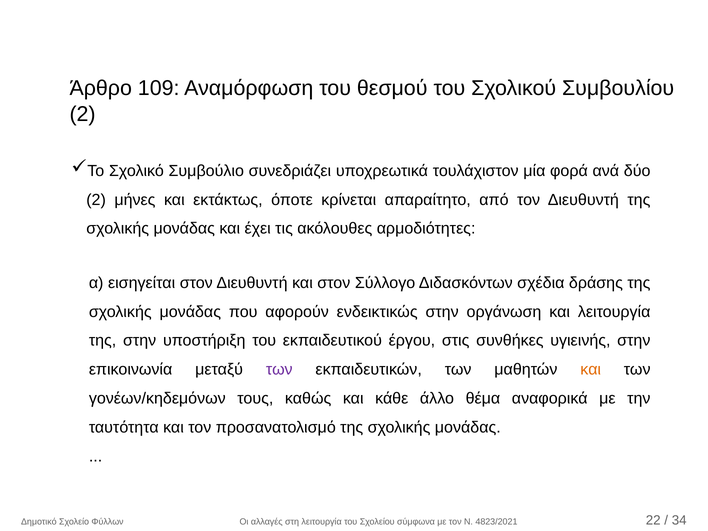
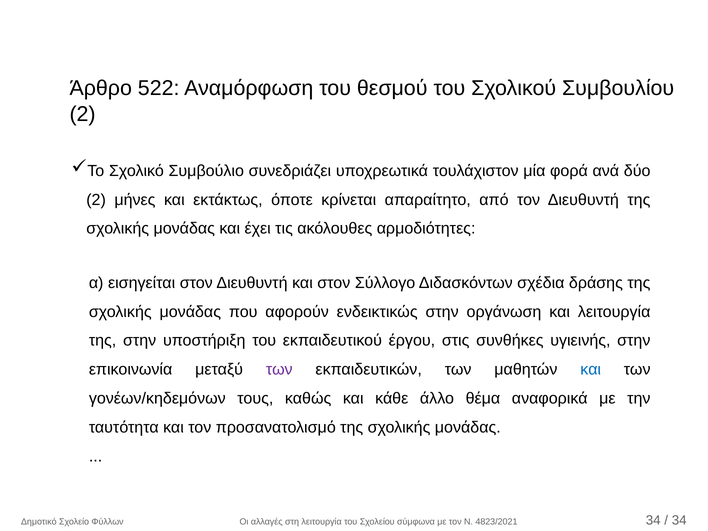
109: 109 -> 522
και at (591, 370) colour: orange -> blue
4823/2021 22: 22 -> 34
